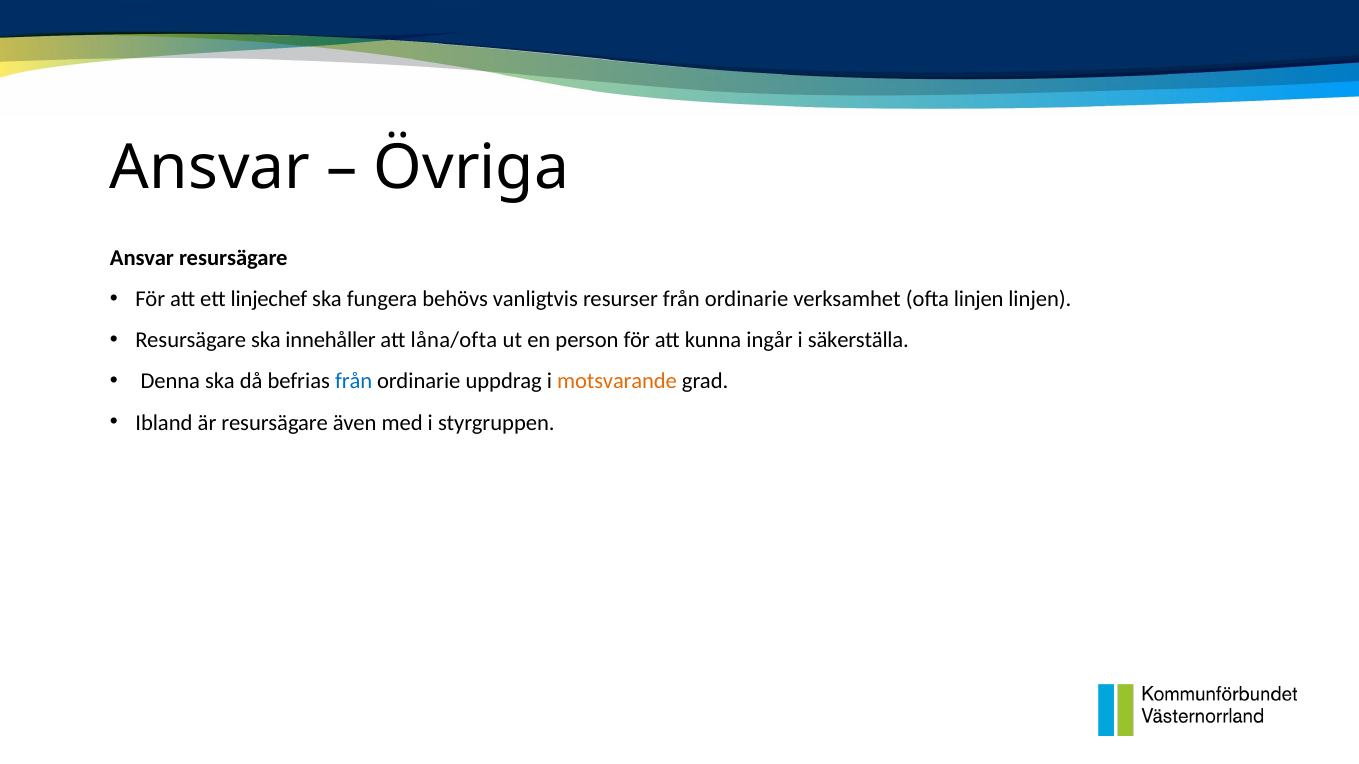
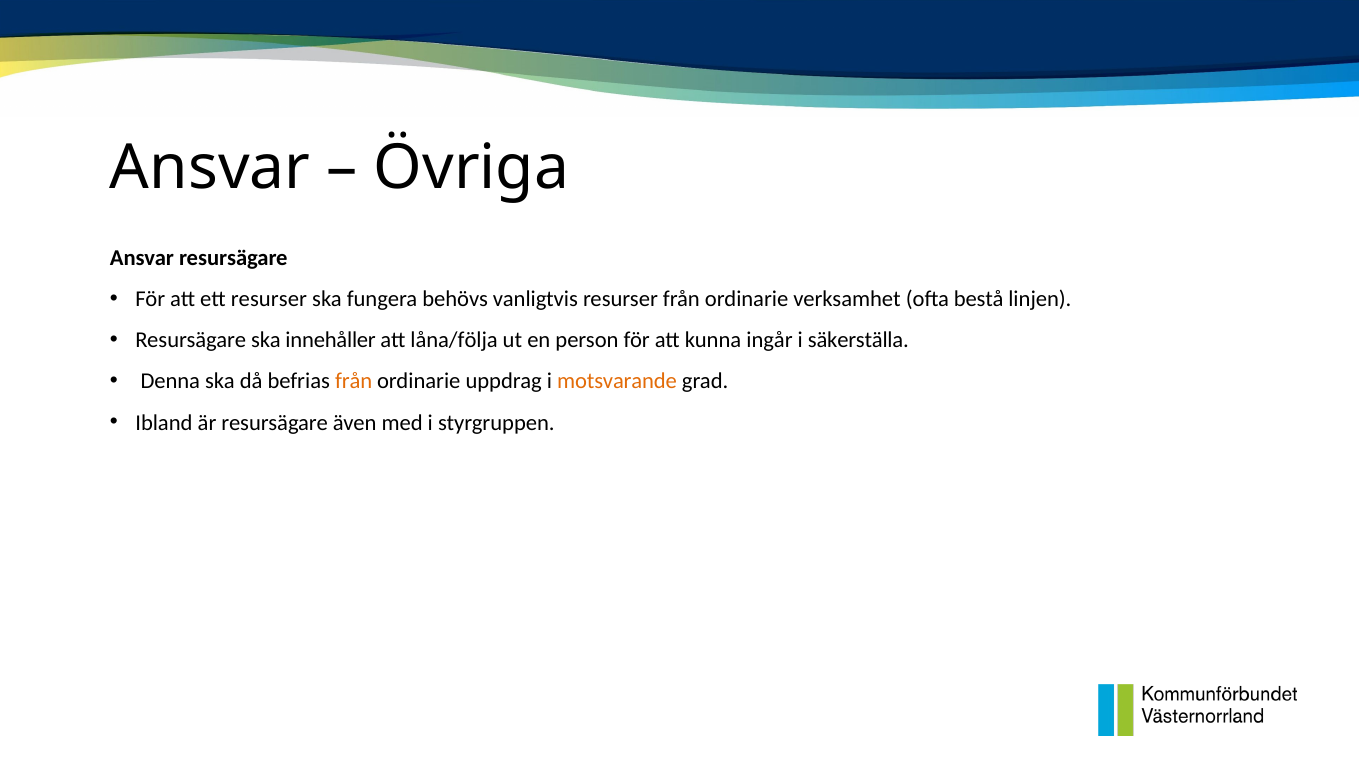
ett linjechef: linjechef -> resurser
ofta linjen: linjen -> bestå
låna/ofta: låna/ofta -> låna/följa
från at (354, 382) colour: blue -> orange
